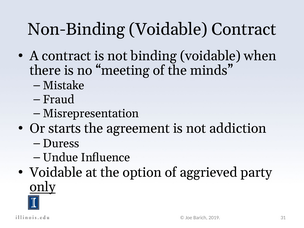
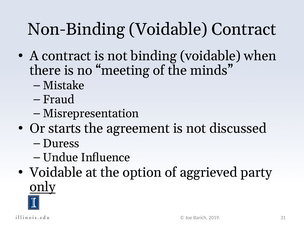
addiction: addiction -> discussed
